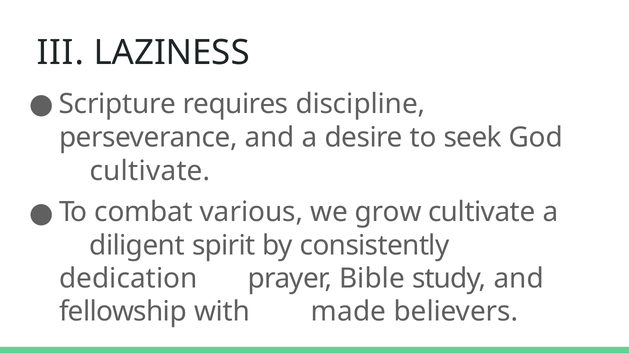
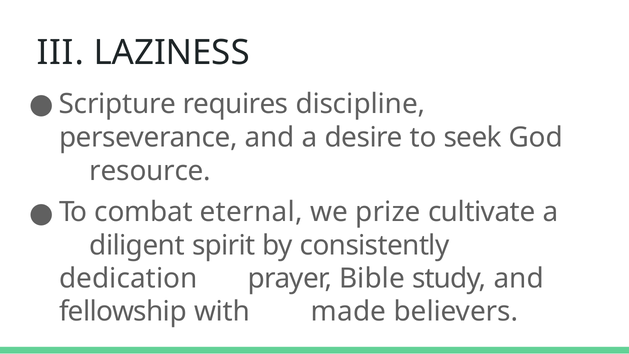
cultivate at (150, 171): cultivate -> resource
various: various -> eternal
grow: grow -> prize
